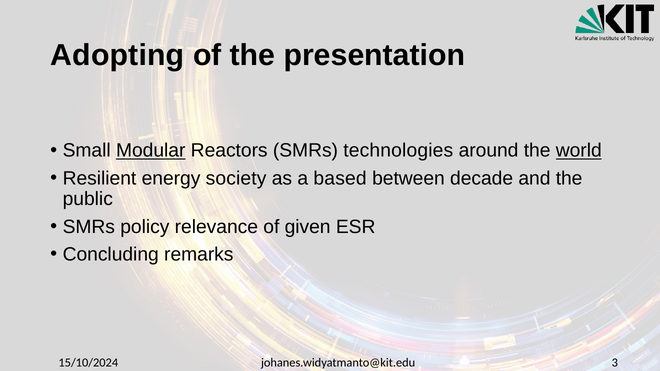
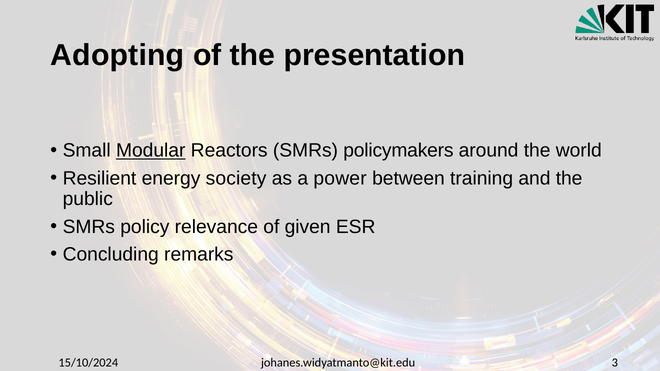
technologies: technologies -> policymakers
world underline: present -> none
based: based -> power
decade: decade -> training
